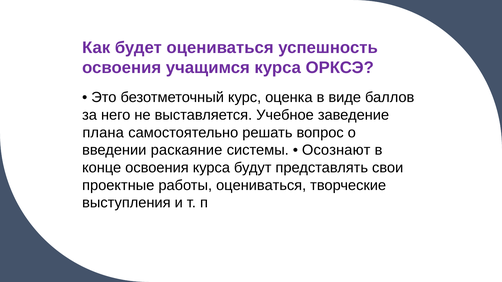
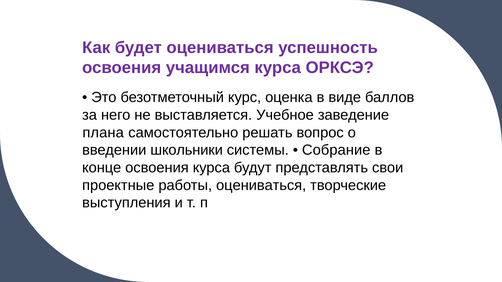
раскаяние: раскаяние -> школьники
Осознают: Осознают -> Собрание
